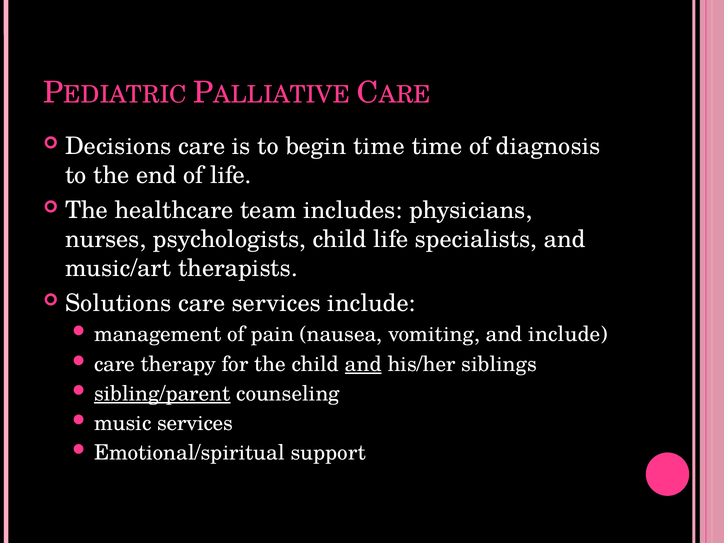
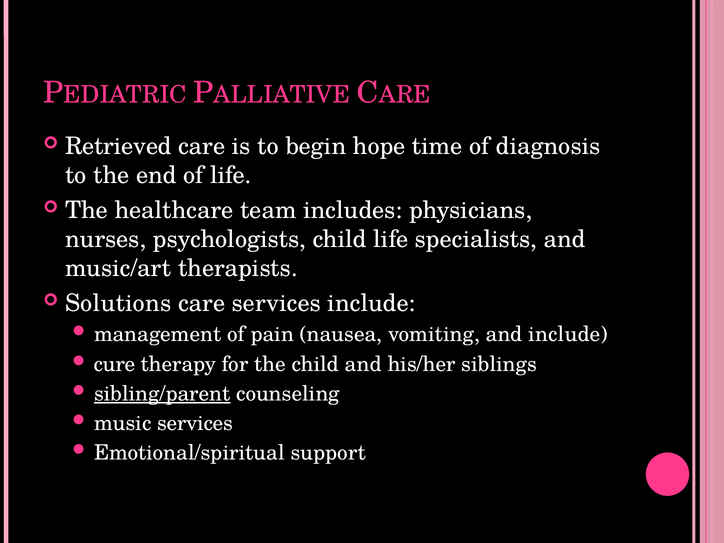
Decisions: Decisions -> Retrieved
begin time: time -> hope
care at (114, 364): care -> cure
and at (363, 364) underline: present -> none
